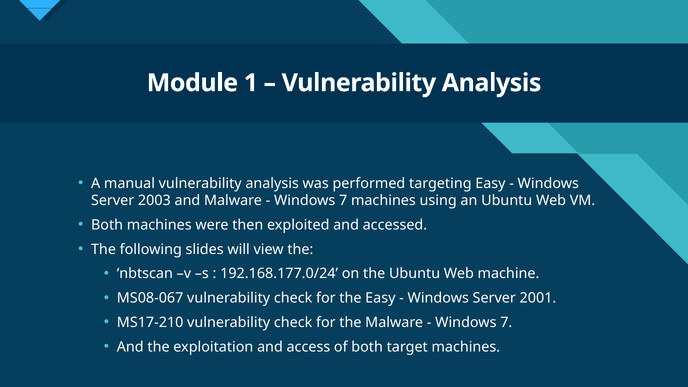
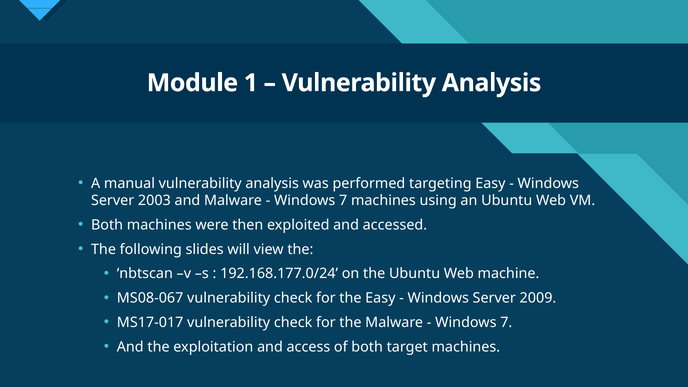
2001: 2001 -> 2009
MS17-210: MS17-210 -> MS17-017
